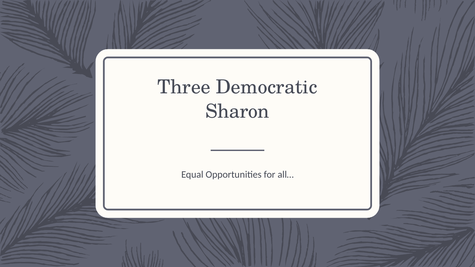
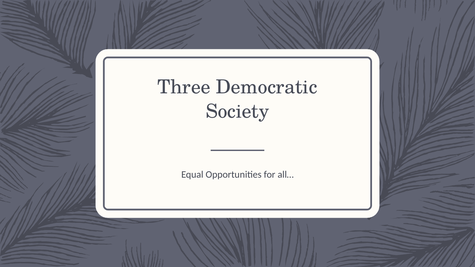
Sharon: Sharon -> Society
